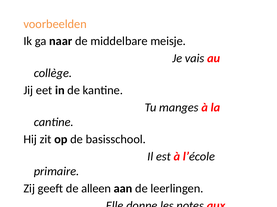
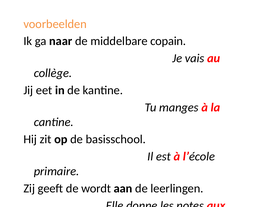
meisje: meisje -> copain
alleen: alleen -> wordt
